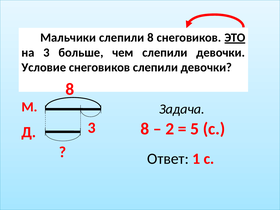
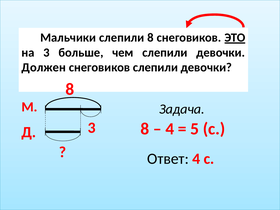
Условие: Условие -> Должен
2 at (170, 129): 2 -> 4
Ответ 1: 1 -> 4
